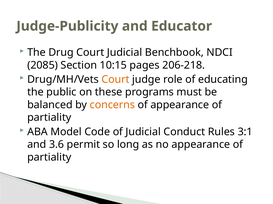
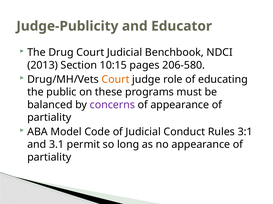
2085: 2085 -> 2013
206-218: 206-218 -> 206-580
concerns colour: orange -> purple
3.6: 3.6 -> 3.1
